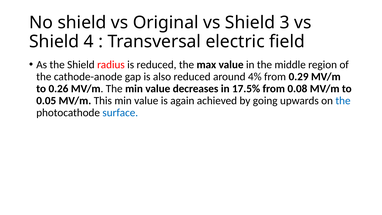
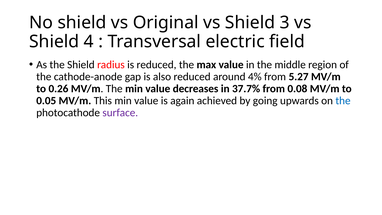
0.29: 0.29 -> 5.27
17.5%: 17.5% -> 37.7%
surface colour: blue -> purple
